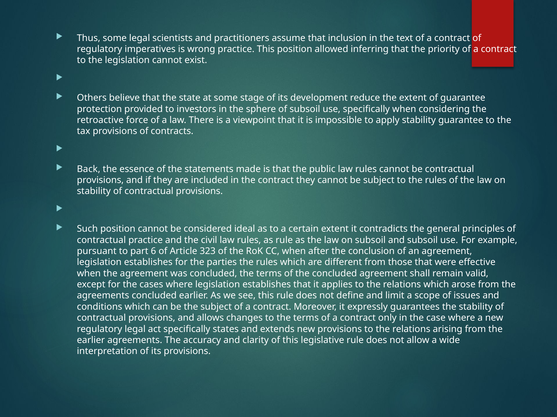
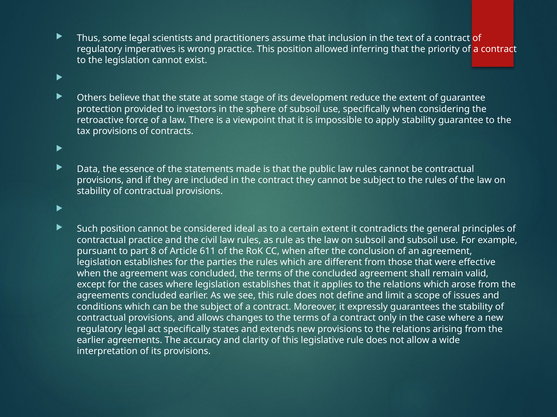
Back: Back -> Data
6: 6 -> 8
323: 323 -> 611
